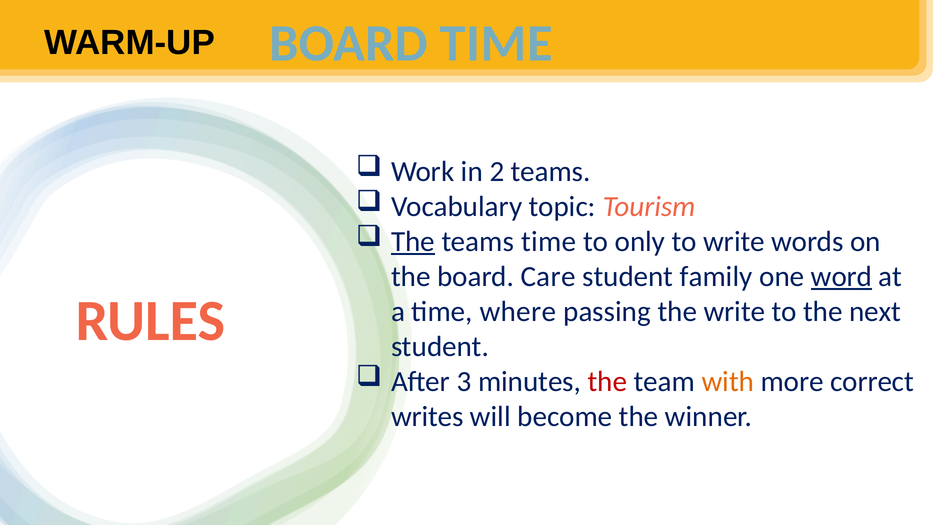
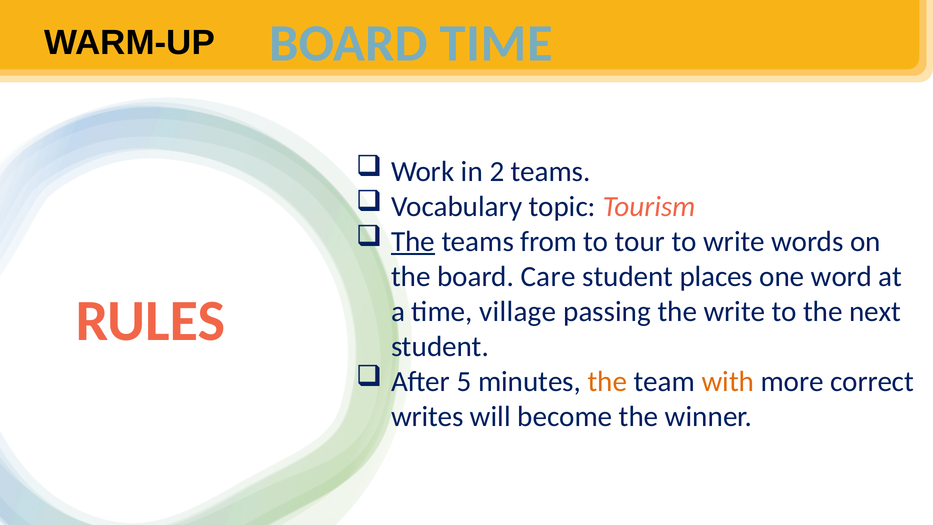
teams time: time -> from
only: only -> tour
family: family -> places
word underline: present -> none
where: where -> village
3: 3 -> 5
the at (608, 381) colour: red -> orange
